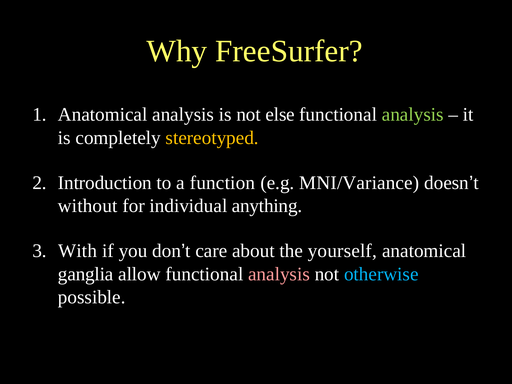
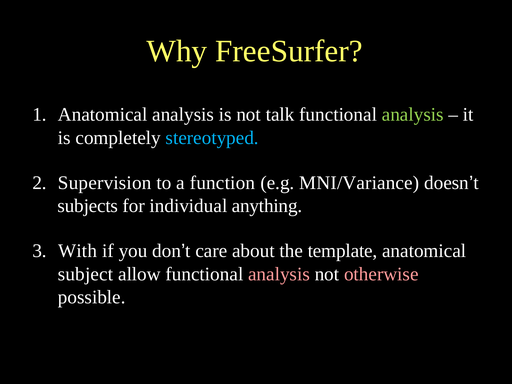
else: else -> talk
stereotyped colour: yellow -> light blue
Introduction: Introduction -> Supervision
without: without -> subjects
yourself: yourself -> template
ganglia: ganglia -> subject
otherwise colour: light blue -> pink
